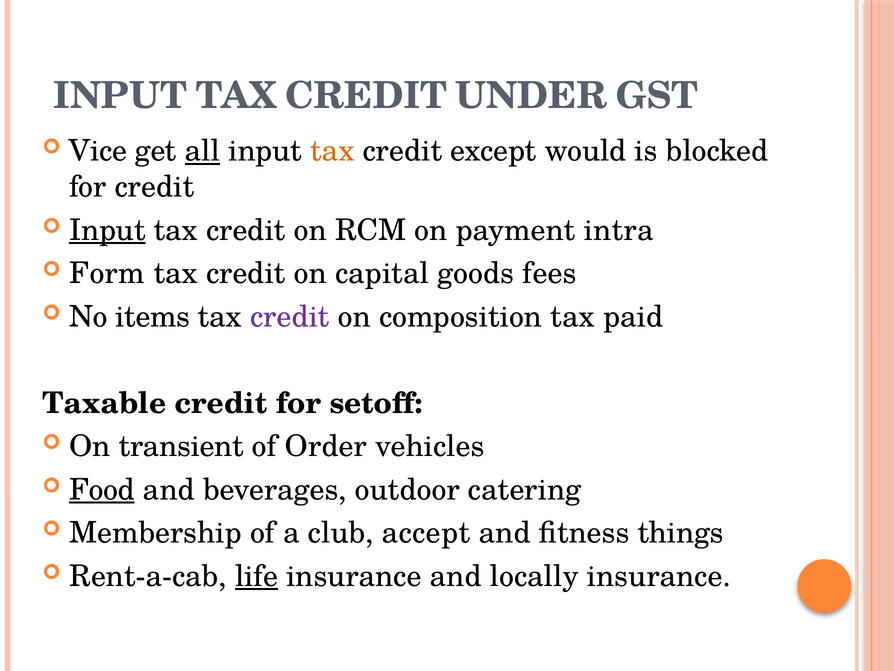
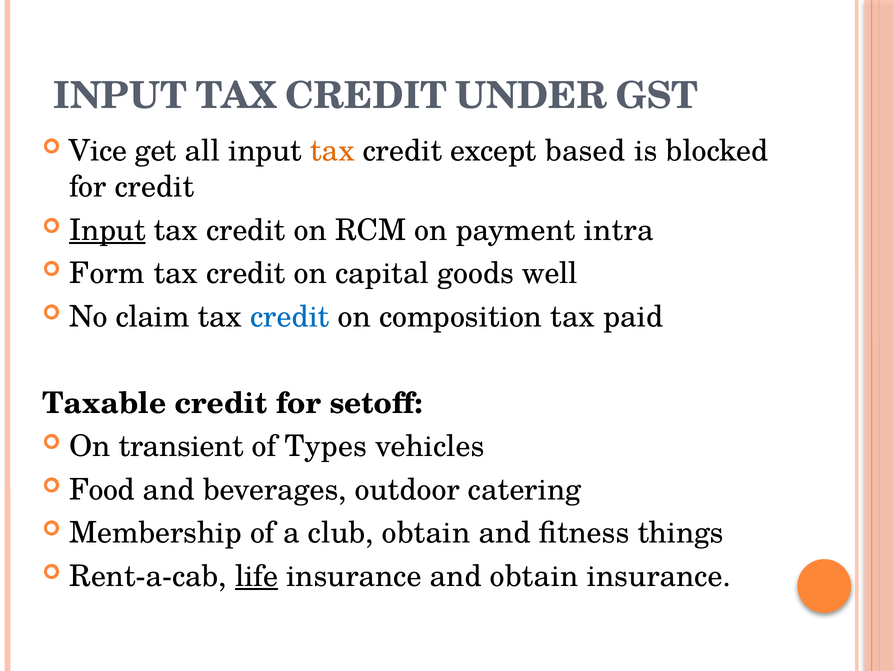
all underline: present -> none
would: would -> based
fees: fees -> well
items: items -> claim
credit at (290, 316) colour: purple -> blue
Order: Order -> Types
Food underline: present -> none
club accept: accept -> obtain
and locally: locally -> obtain
